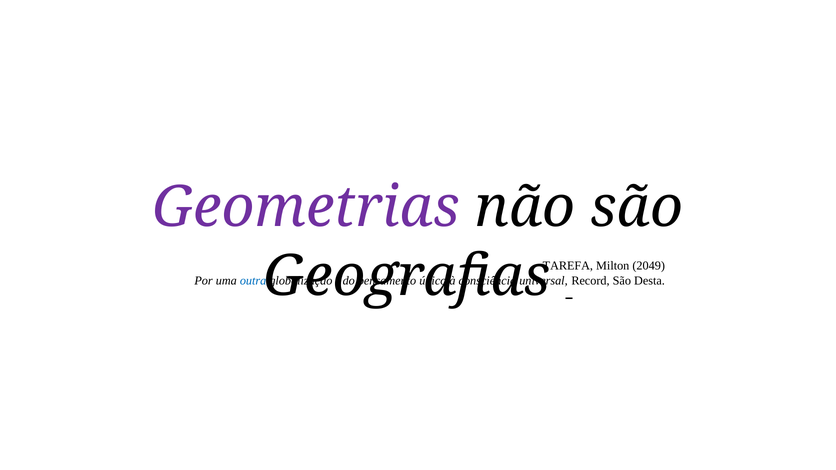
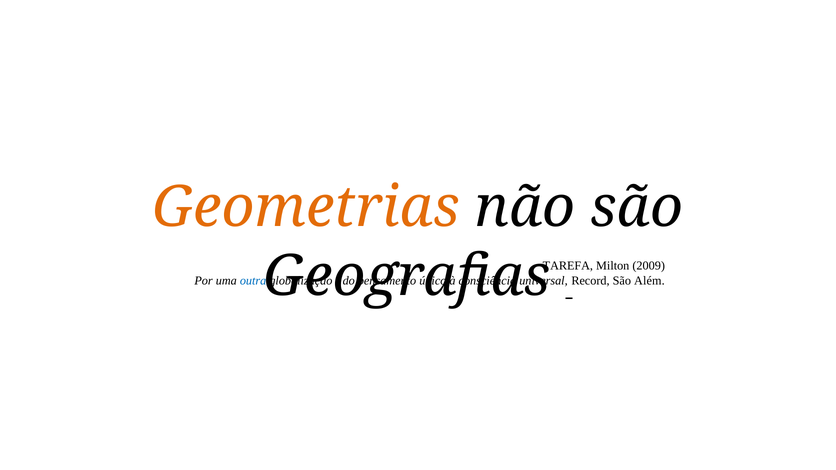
Geometrias colour: purple -> orange
2049: 2049 -> 2009
Desta: Desta -> Além
